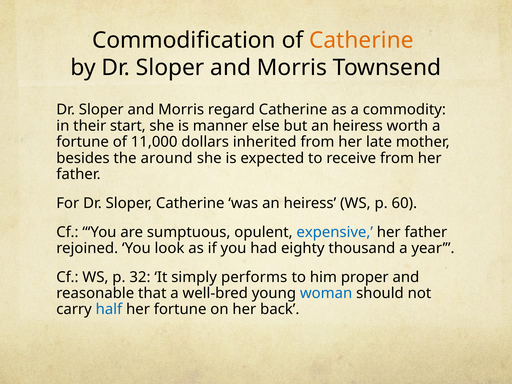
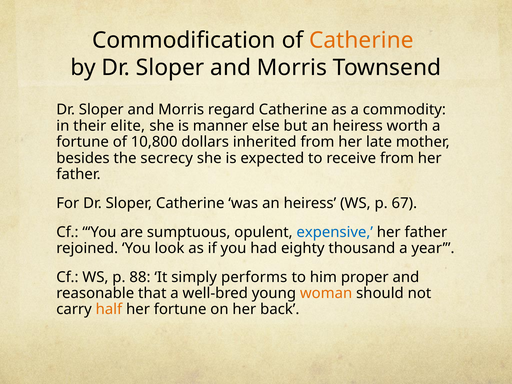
start: start -> elite
11,000: 11,000 -> 10,800
around: around -> secrecy
60: 60 -> 67
32: 32 -> 88
woman colour: blue -> orange
half colour: blue -> orange
